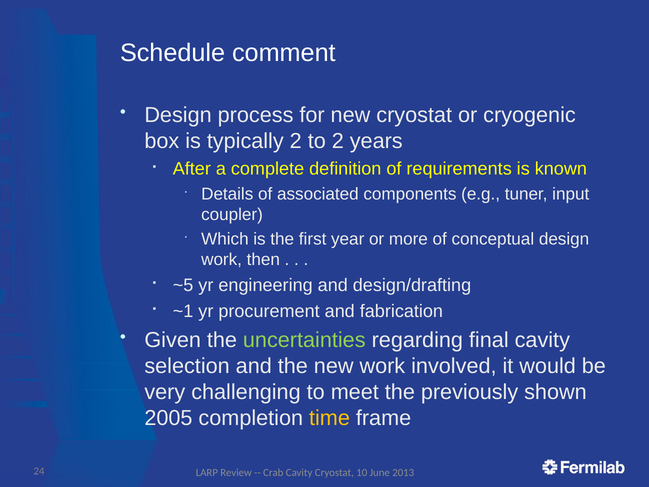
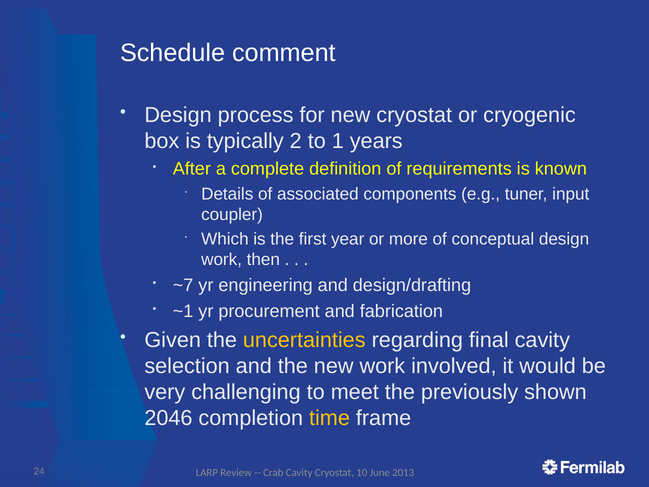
to 2: 2 -> 1
~5: ~5 -> ~7
uncertainties colour: light green -> yellow
2005: 2005 -> 2046
